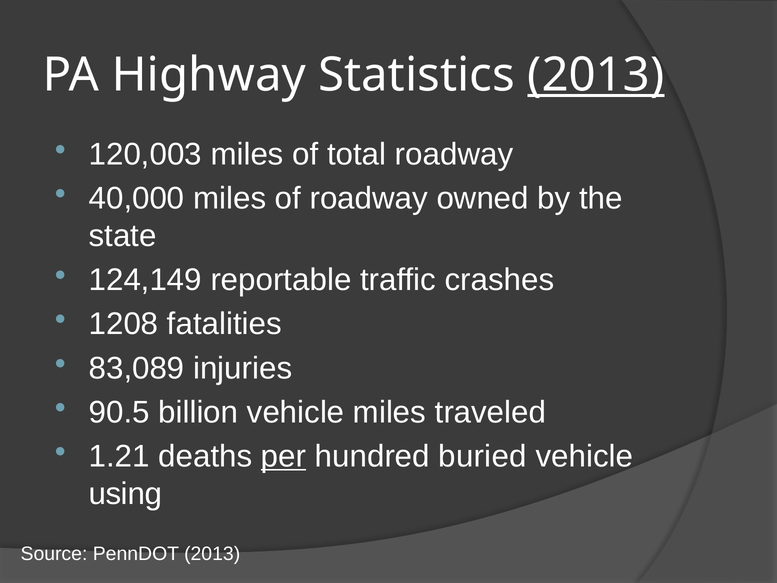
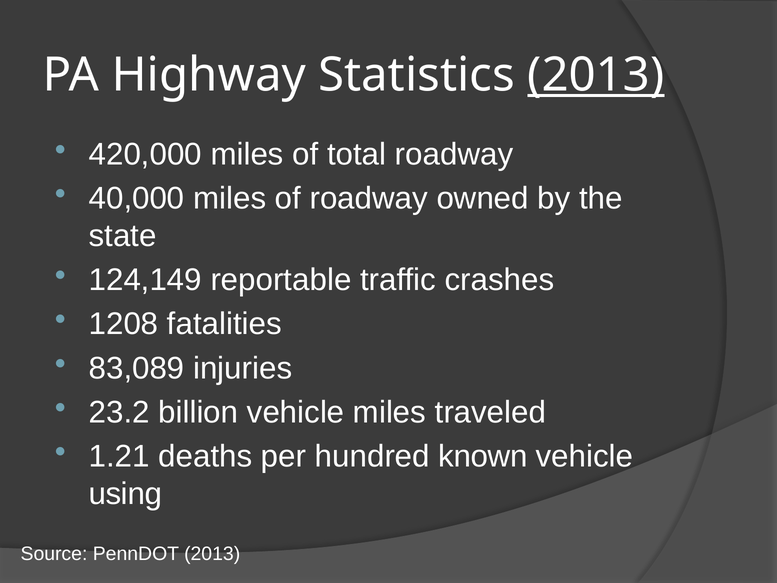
120,003: 120,003 -> 420,000
90.5: 90.5 -> 23.2
per underline: present -> none
buried: buried -> known
